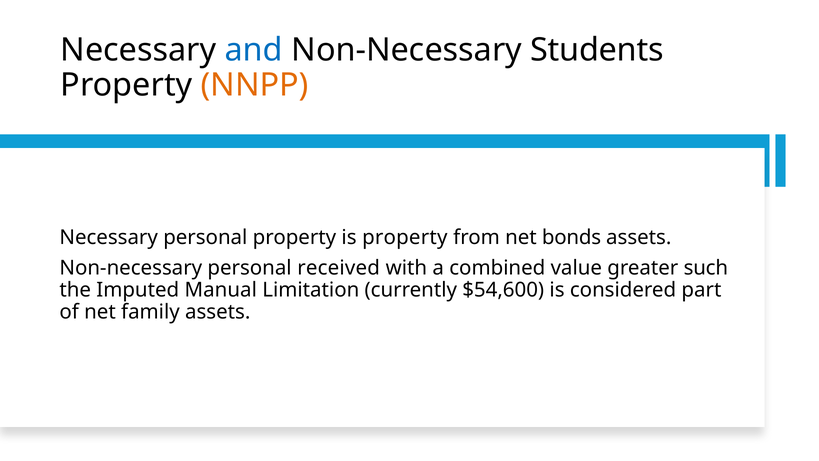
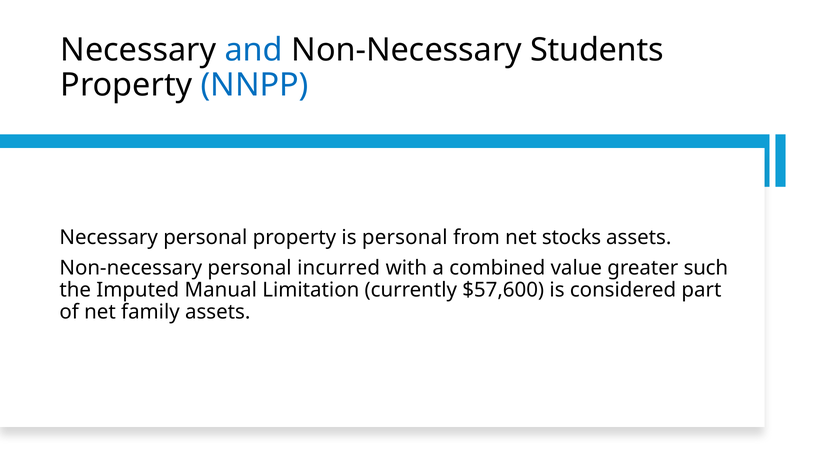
NNPP colour: orange -> blue
is property: property -> personal
bonds: bonds -> stocks
received: received -> incurred
$54,600: $54,600 -> $57,600
